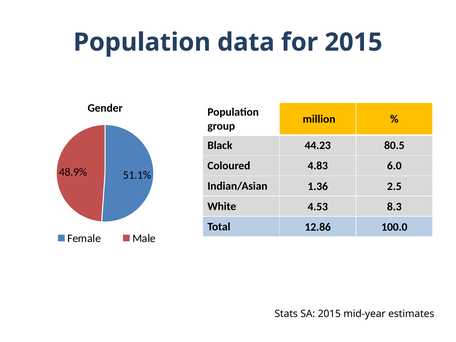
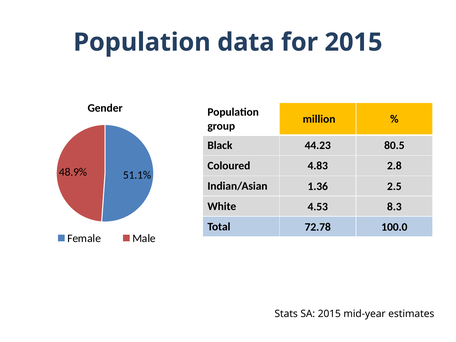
6.0: 6.0 -> 2.8
12.86: 12.86 -> 72.78
